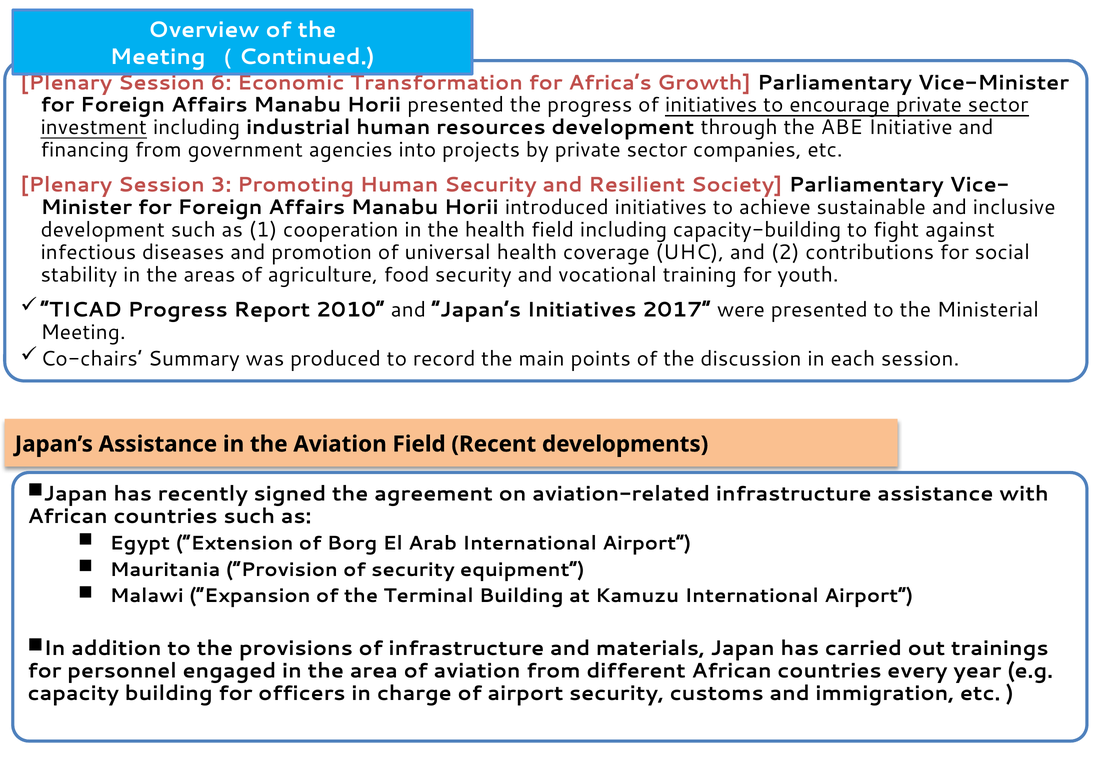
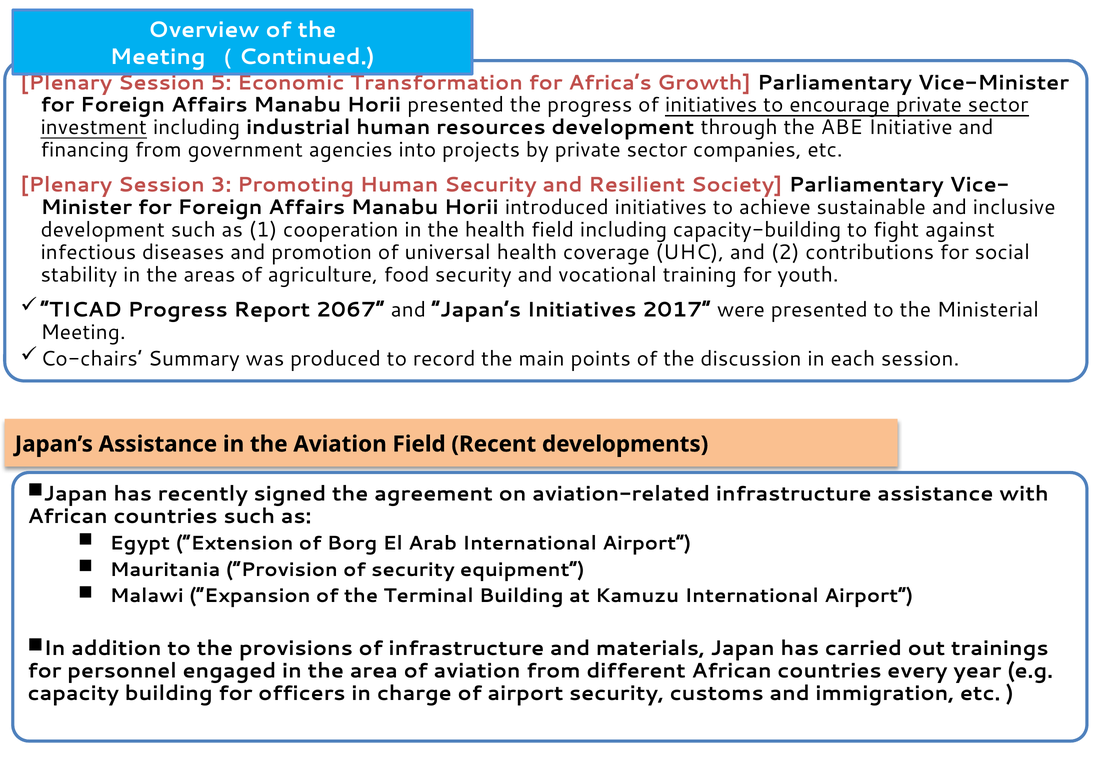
6: 6 -> 5
2010: 2010 -> 2067
